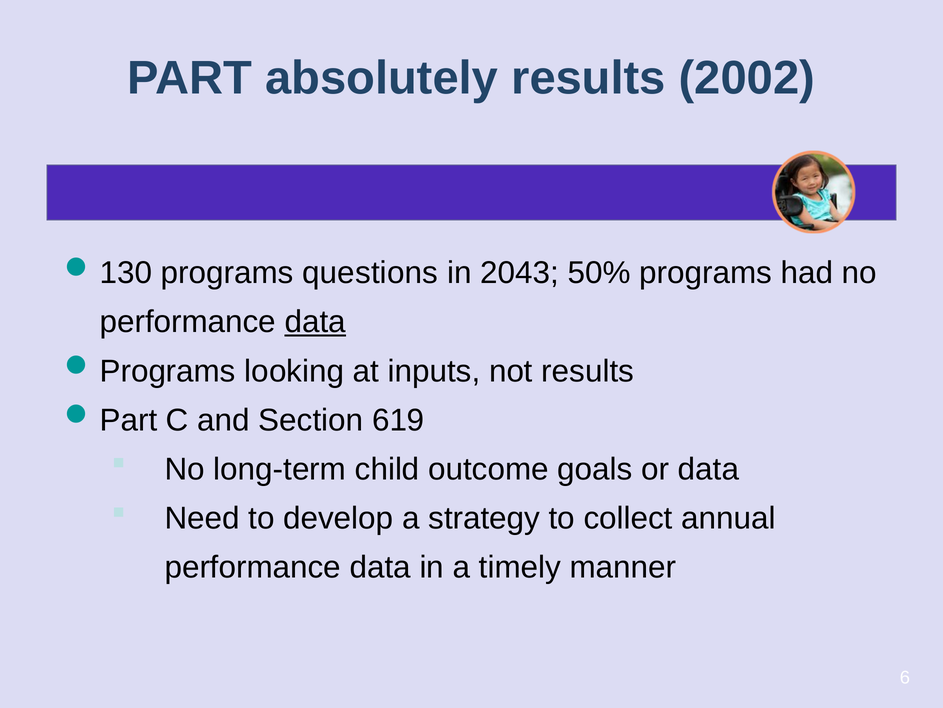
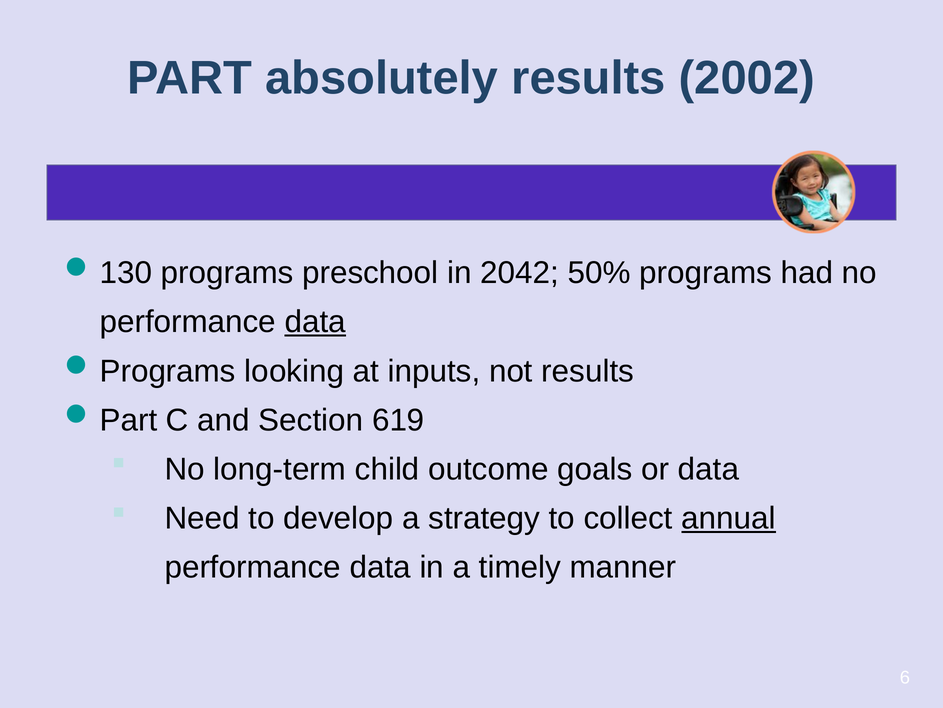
questions: questions -> preschool
2043: 2043 -> 2042
annual underline: none -> present
